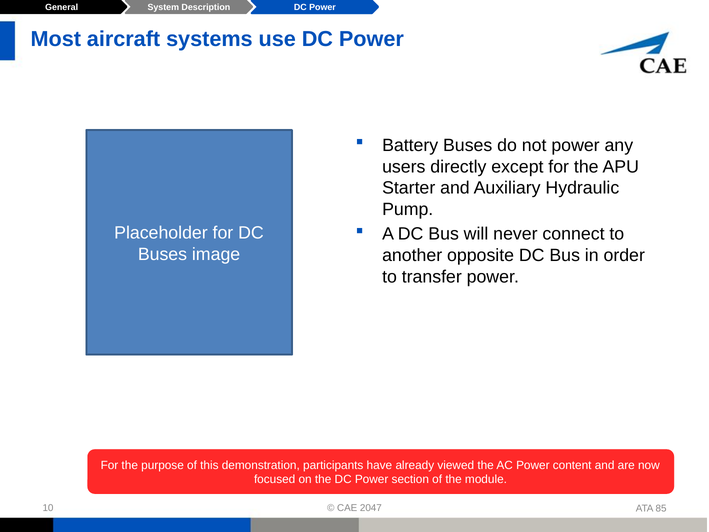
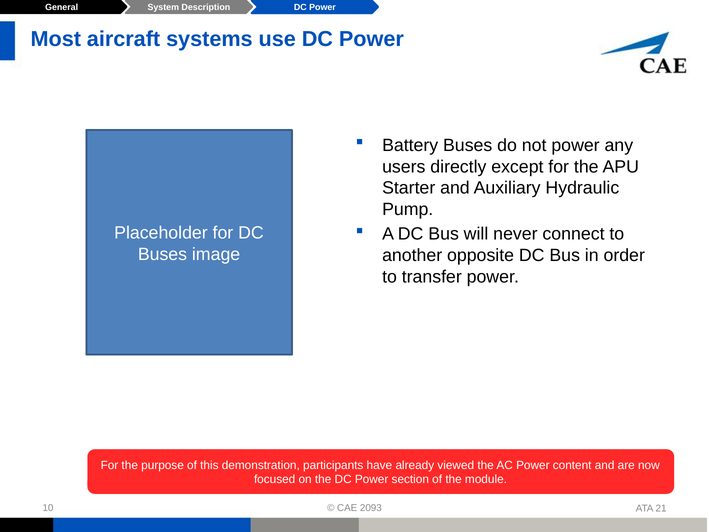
2047: 2047 -> 2093
85: 85 -> 21
